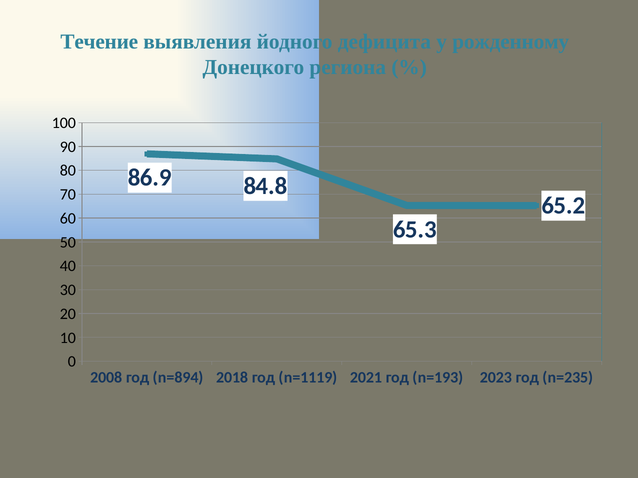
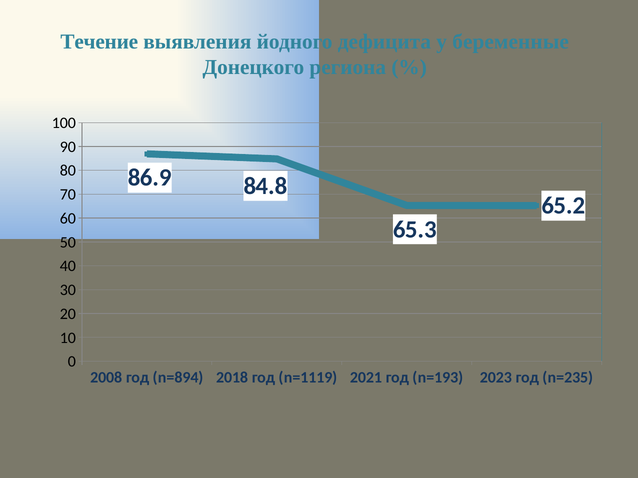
рожденному: рожденному -> беременные
